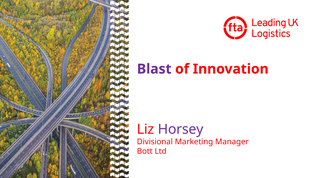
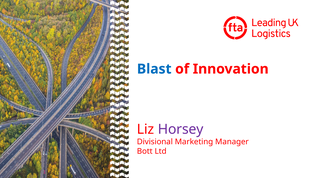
Blast colour: purple -> blue
